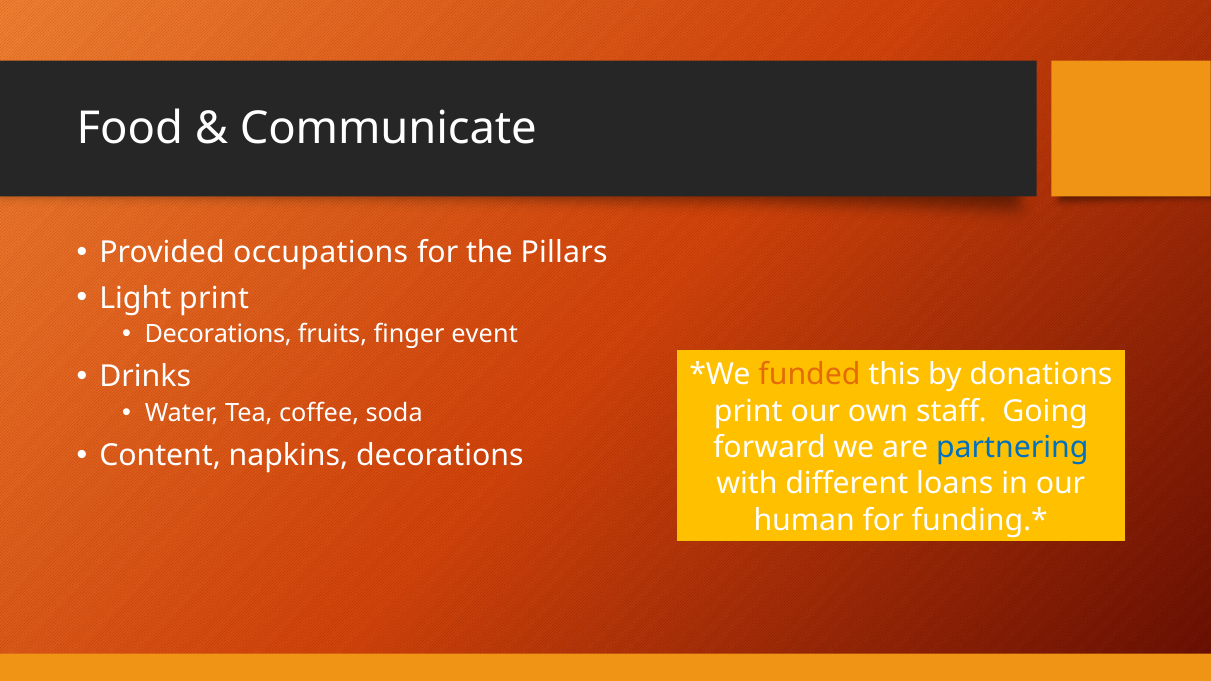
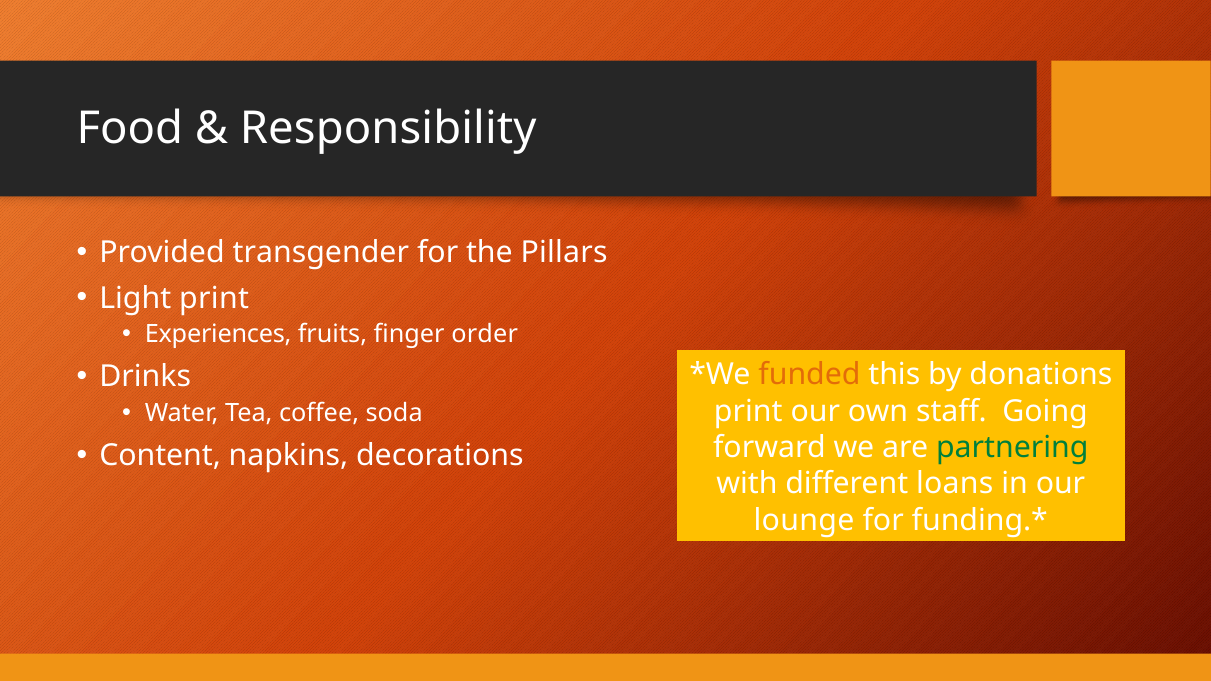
Communicate: Communicate -> Responsibility
occupations: occupations -> transgender
Decorations at (218, 334): Decorations -> Experiences
event: event -> order
partnering colour: blue -> green
human: human -> lounge
